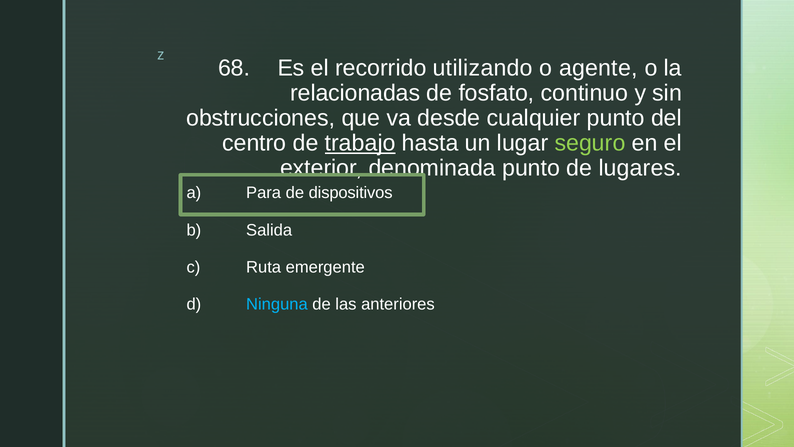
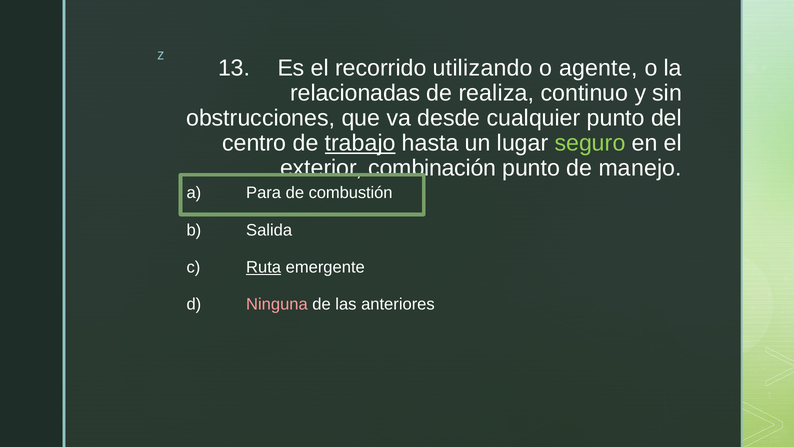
68: 68 -> 13
fosfato: fosfato -> realiza
denominada: denominada -> combinación
lugares: lugares -> manejo
dispositivos: dispositivos -> combustión
Ruta underline: none -> present
Ninguna colour: light blue -> pink
